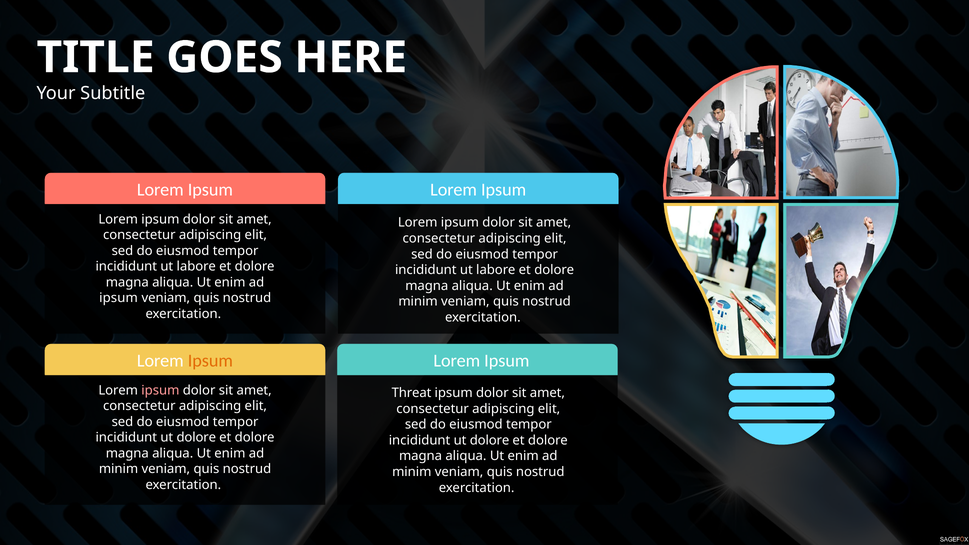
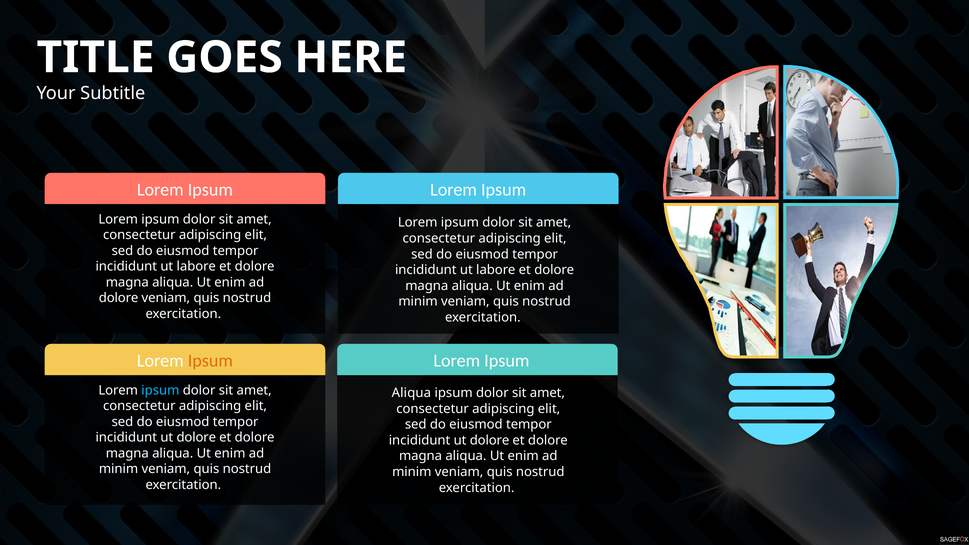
ipsum at (118, 298): ipsum -> dolore
ipsum at (160, 390) colour: pink -> light blue
Threat at (412, 393): Threat -> Aliqua
